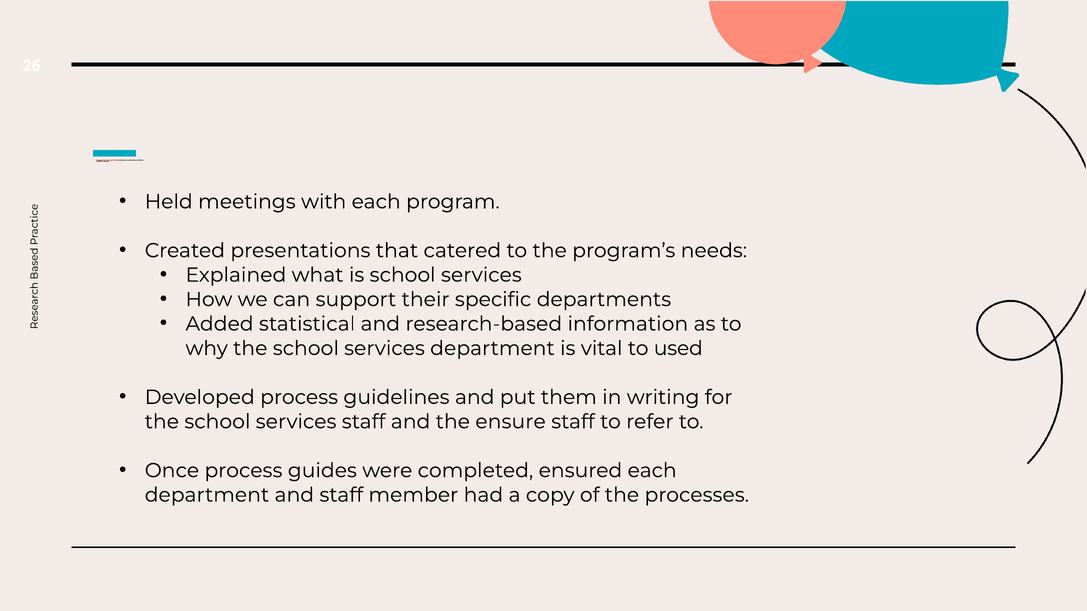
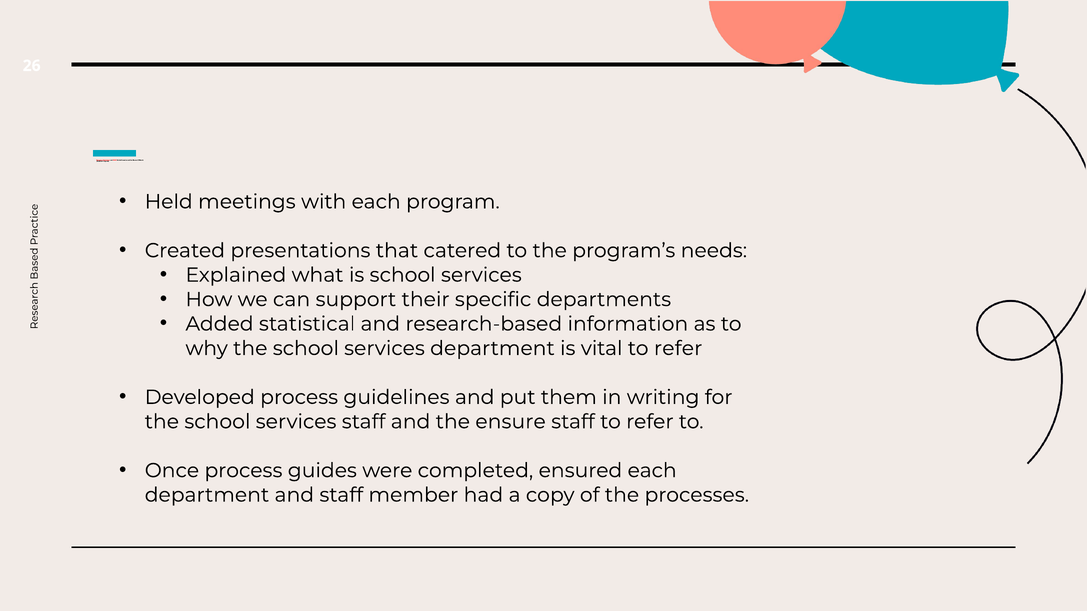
vital to used: used -> refer
